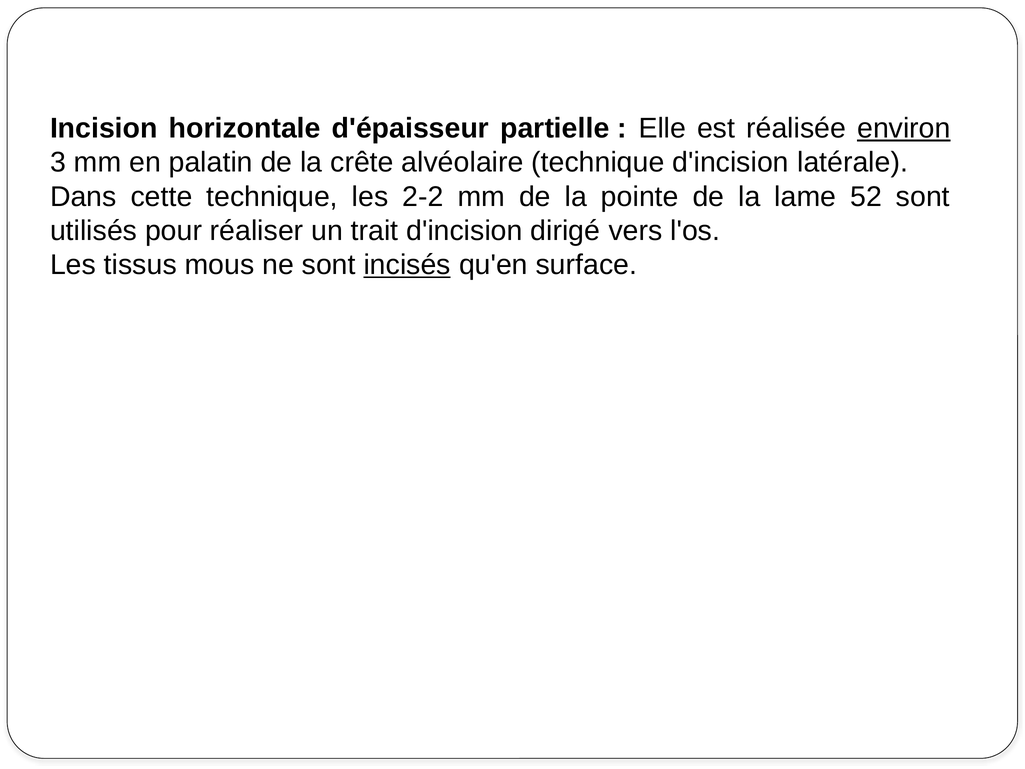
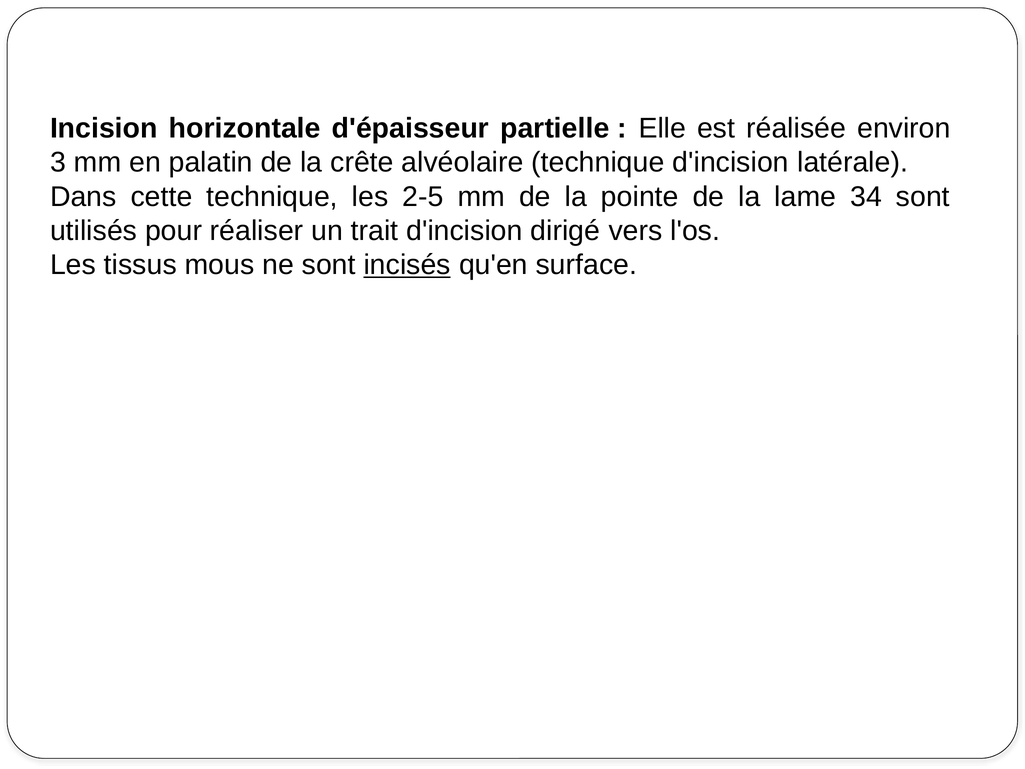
environ underline: present -> none
2-2: 2-2 -> 2-5
52: 52 -> 34
